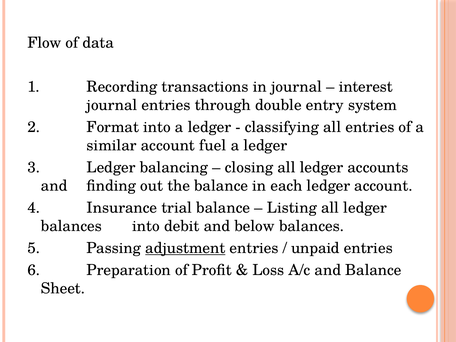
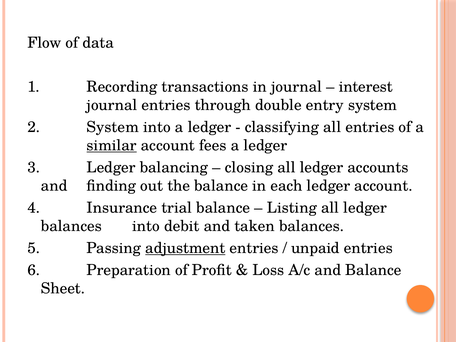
2 Format: Format -> System
similar underline: none -> present
fuel: fuel -> fees
below: below -> taken
